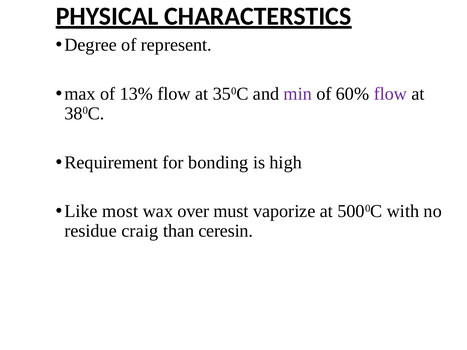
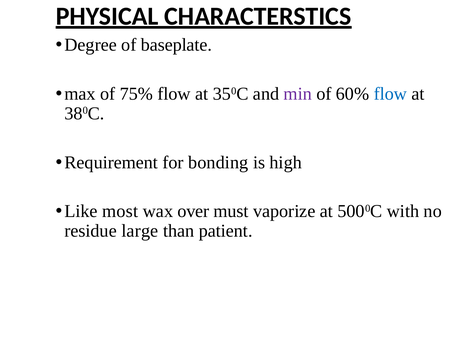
represent: represent -> baseplate
13%: 13% -> 75%
flow at (390, 94) colour: purple -> blue
craig: craig -> large
ceresin: ceresin -> patient
